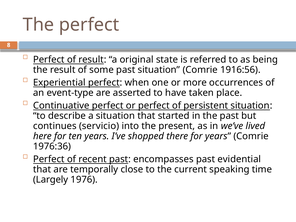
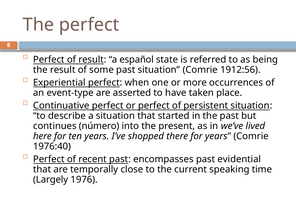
original: original -> español
1916:56: 1916:56 -> 1912:56
servicio: servicio -> número
1976:36: 1976:36 -> 1976:40
